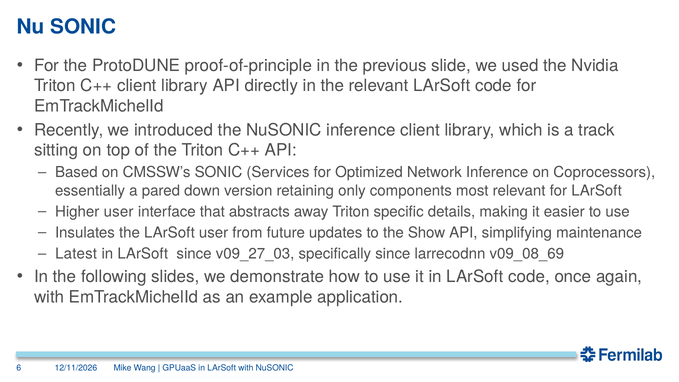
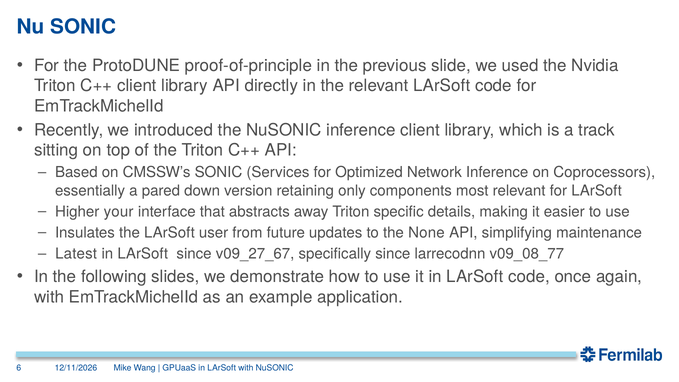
Higher user: user -> your
Show: Show -> None
v09_27_03: v09_27_03 -> v09_27_67
v09_08_69: v09_08_69 -> v09_08_77
